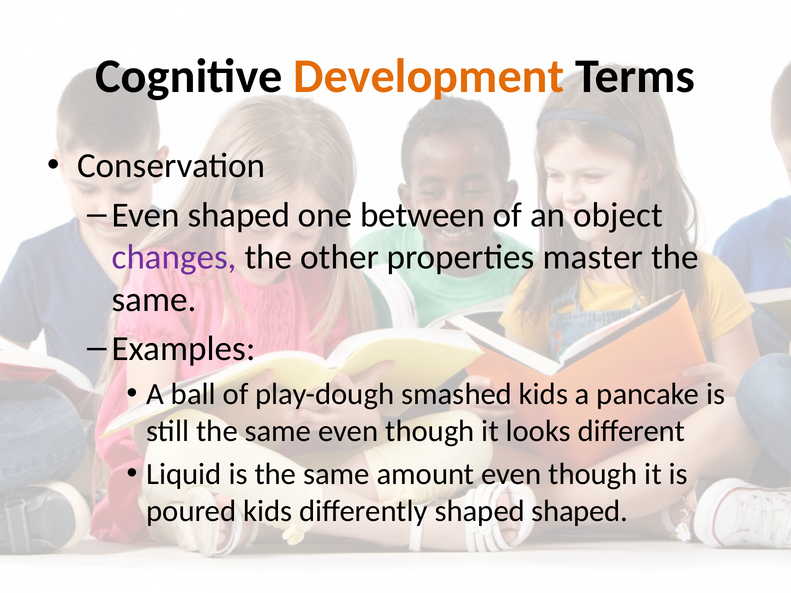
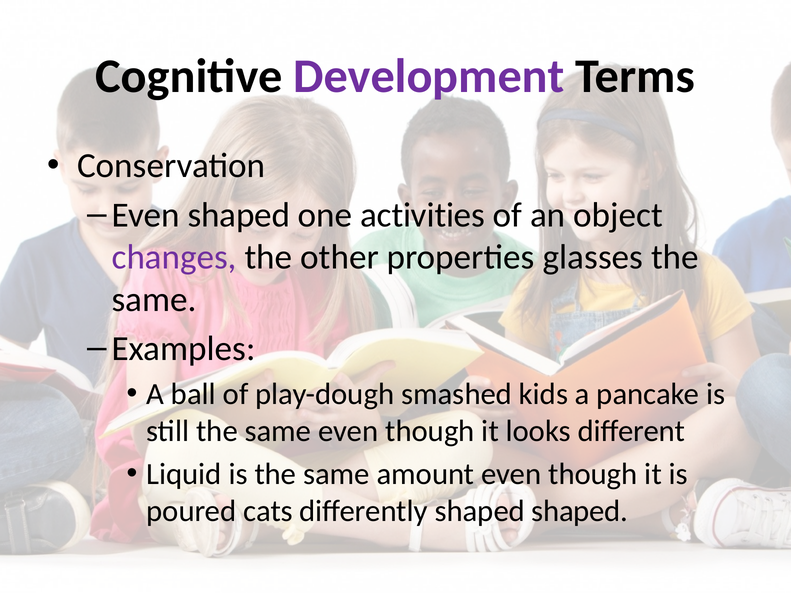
Development colour: orange -> purple
between: between -> activities
master: master -> glasses
poured kids: kids -> cats
